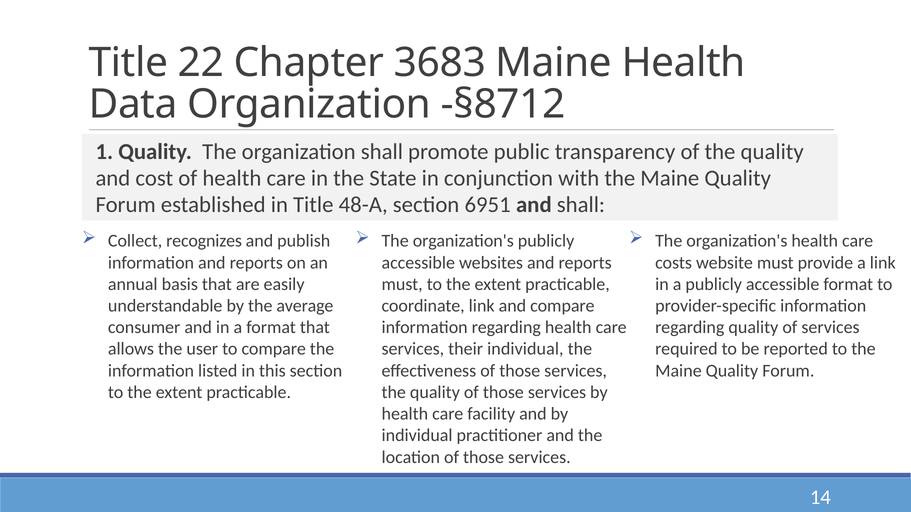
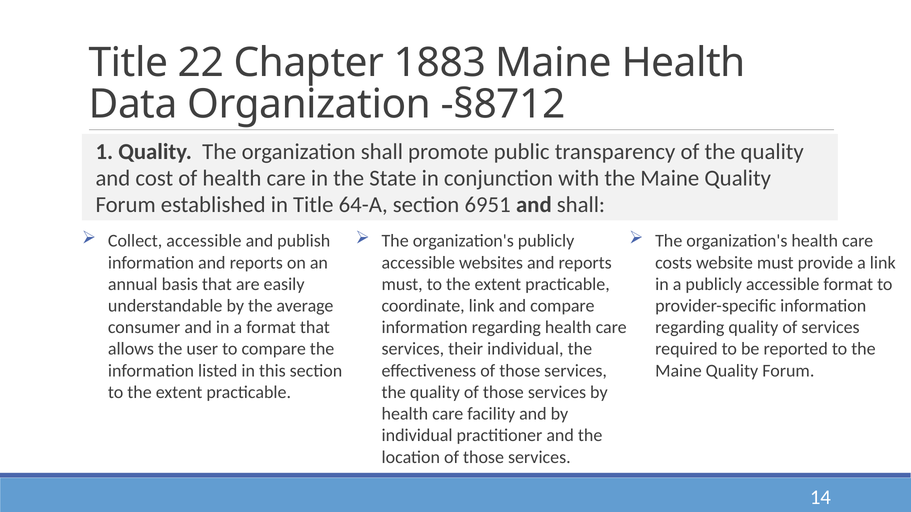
3683: 3683 -> 1883
48-A: 48-A -> 64-A
Collect recognizes: recognizes -> accessible
